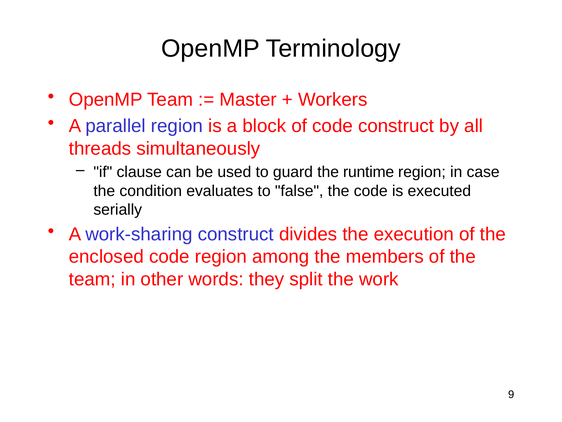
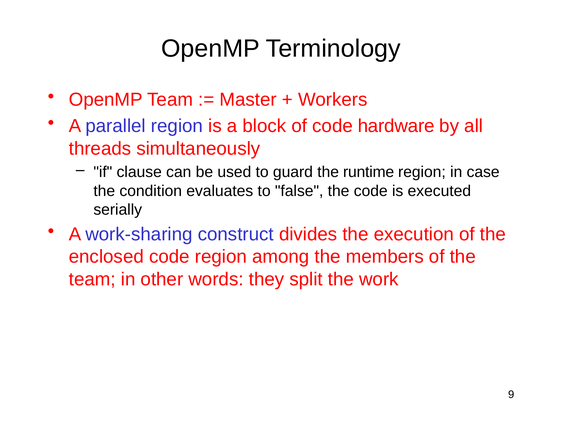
code construct: construct -> hardware
